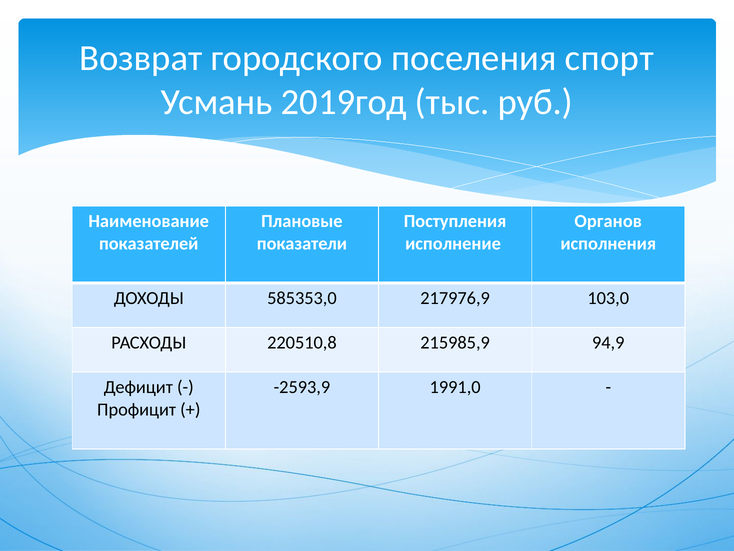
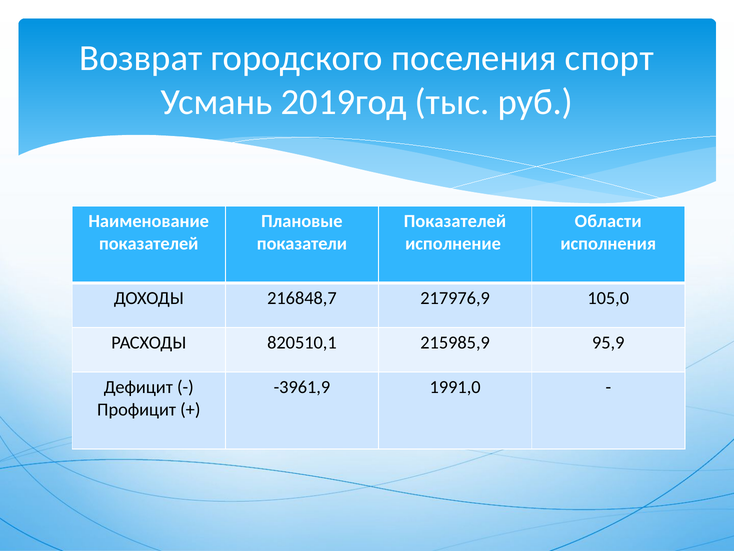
Поступления at (455, 221): Поступления -> Показателей
Органов: Органов -> Области
585353,0: 585353,0 -> 216848,7
103,0: 103,0 -> 105,0
220510,8: 220510,8 -> 820510,1
94,9: 94,9 -> 95,9
-2593,9: -2593,9 -> -3961,9
